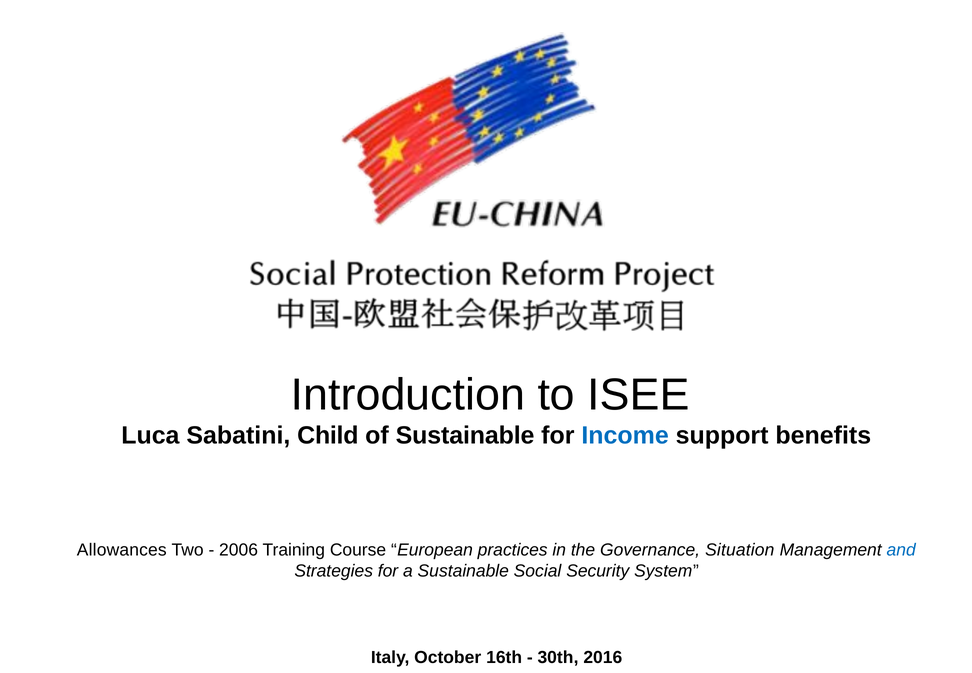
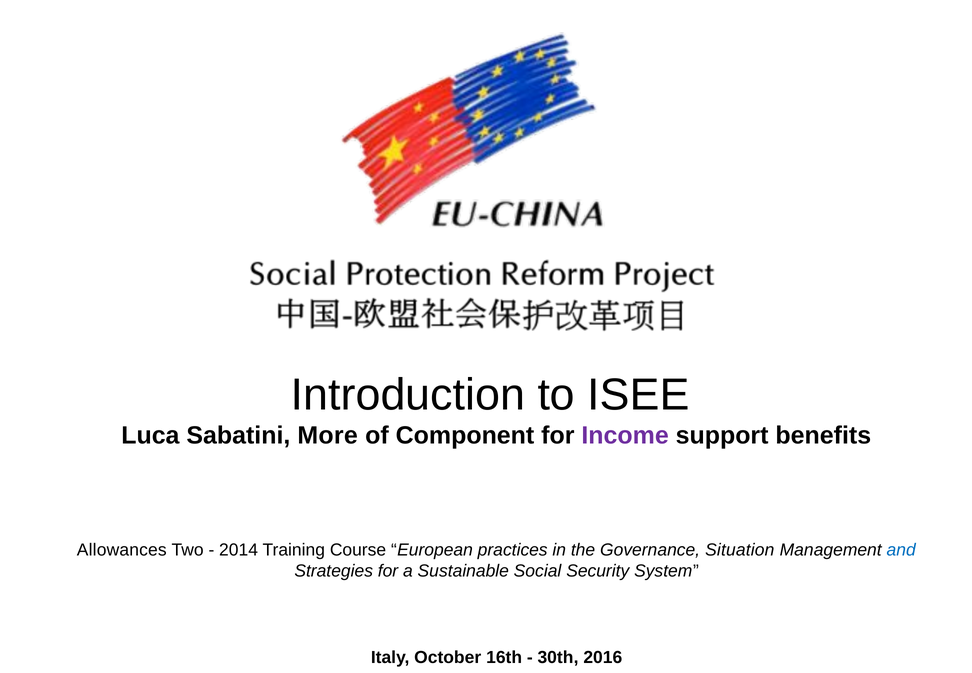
Child: Child -> More
of Sustainable: Sustainable -> Component
Income colour: blue -> purple
2006: 2006 -> 2014
